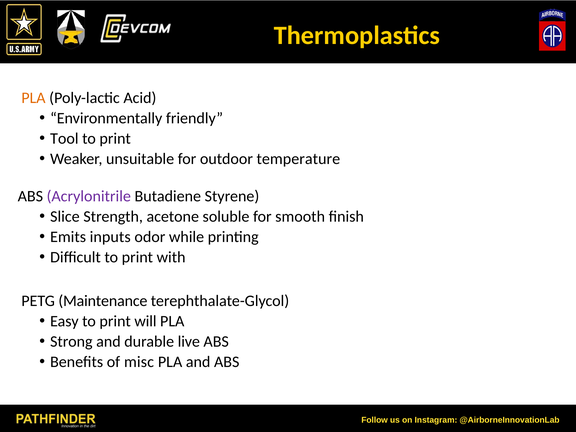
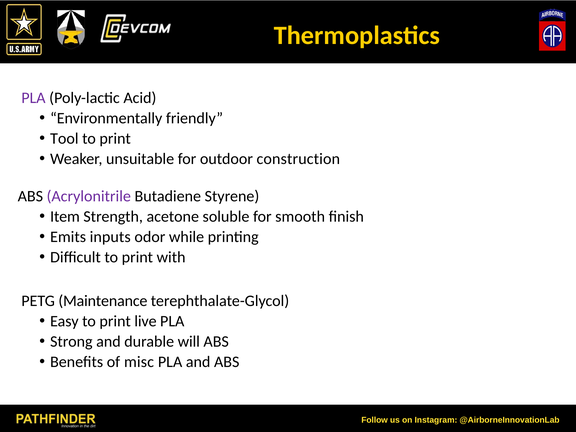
PLA at (33, 98) colour: orange -> purple
temperature: temperature -> construction
Slice: Slice -> Item
will: will -> live
live: live -> will
